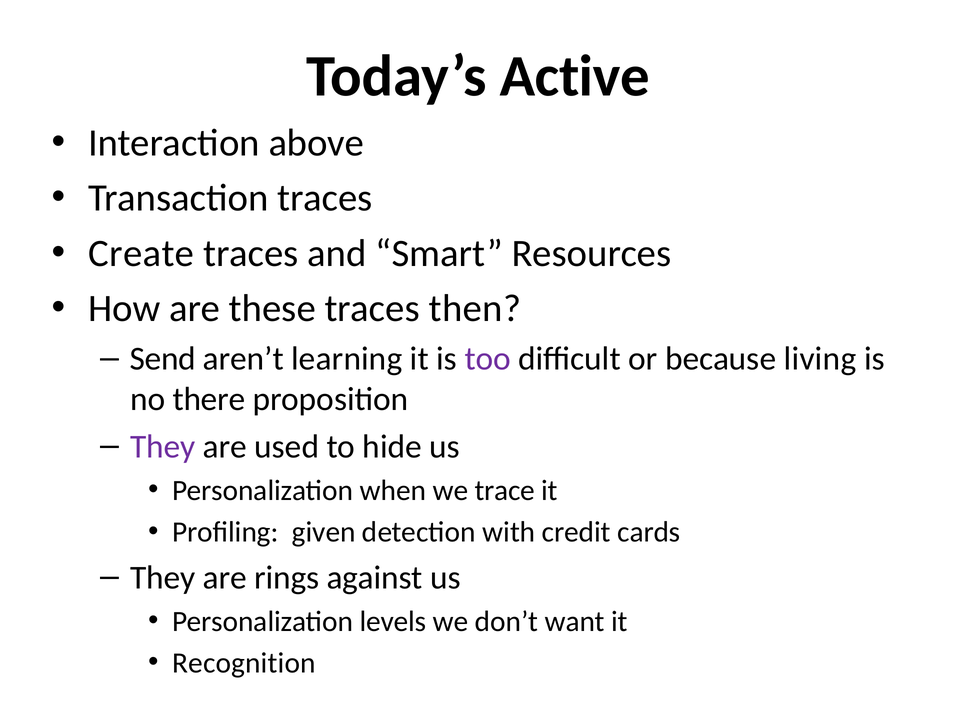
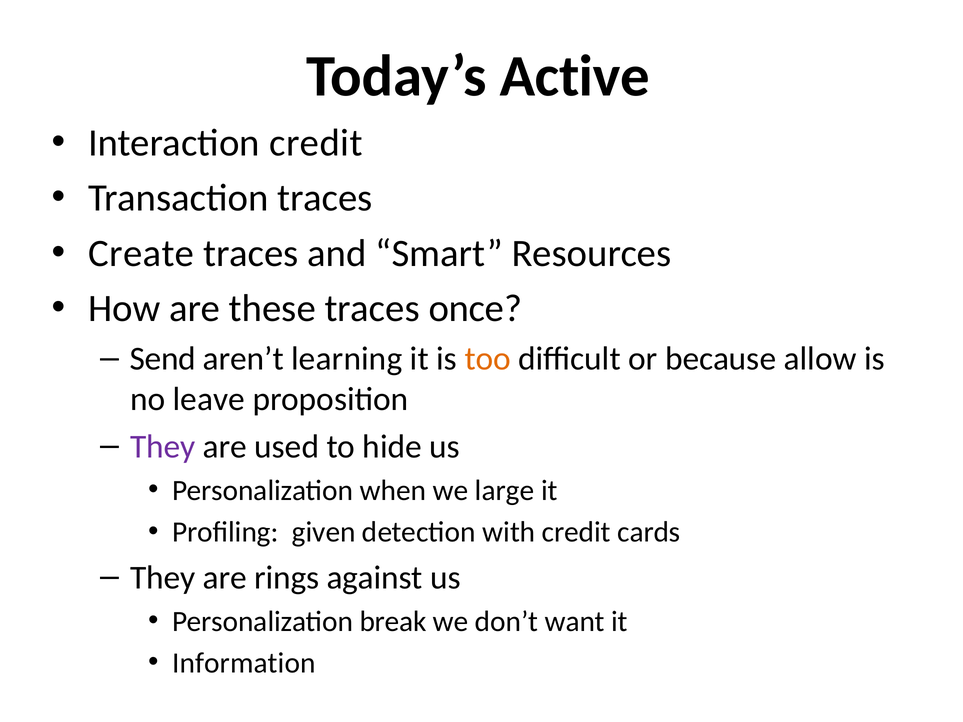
Interaction above: above -> credit
then: then -> once
too colour: purple -> orange
living: living -> allow
there: there -> leave
trace: trace -> large
levels: levels -> break
Recognition: Recognition -> Information
